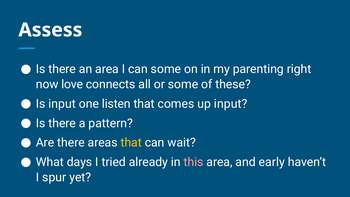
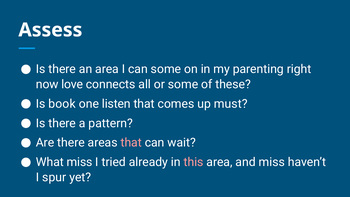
Is input: input -> book
up input: input -> must
that at (131, 143) colour: yellow -> pink
What days: days -> miss
and early: early -> miss
